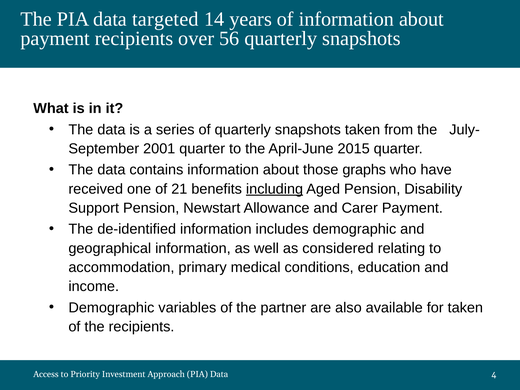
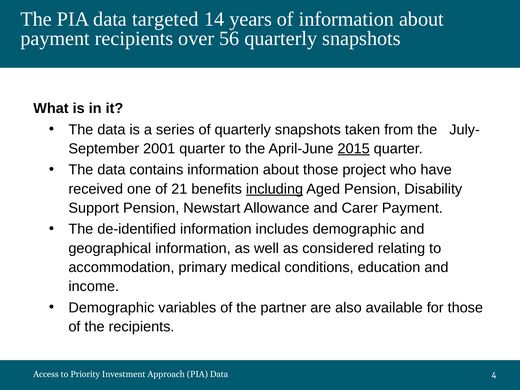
2015 underline: none -> present
graphs: graphs -> project
for taken: taken -> those
